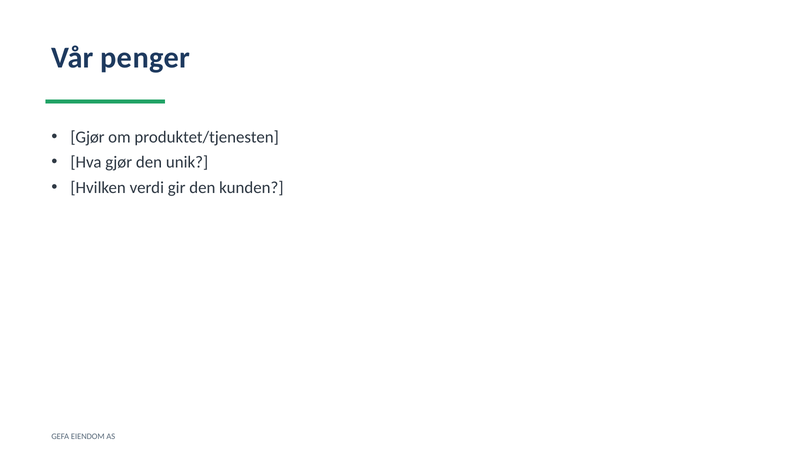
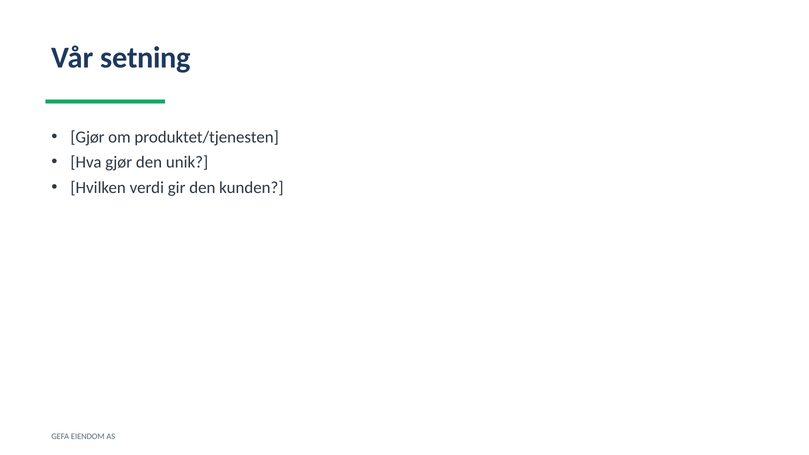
penger: penger -> setning
